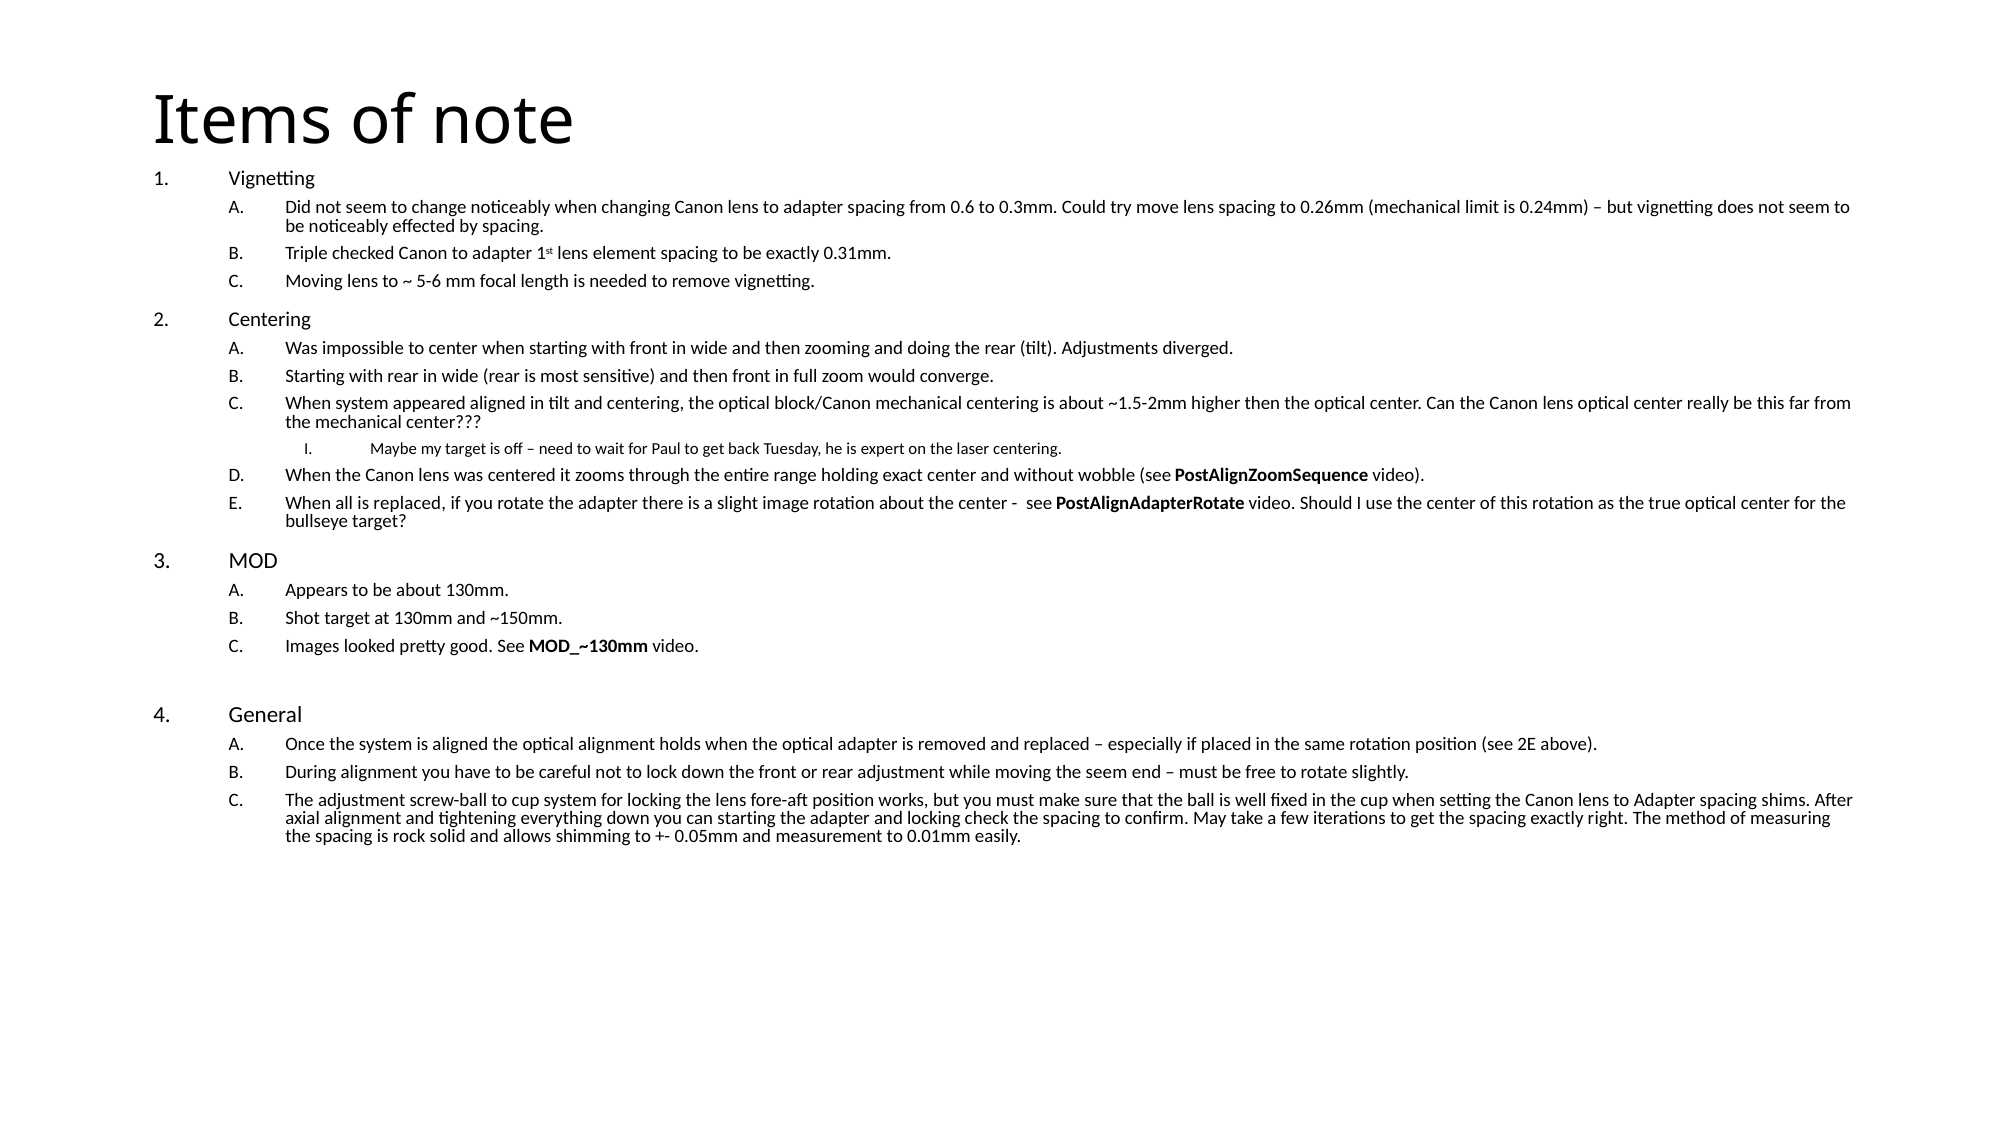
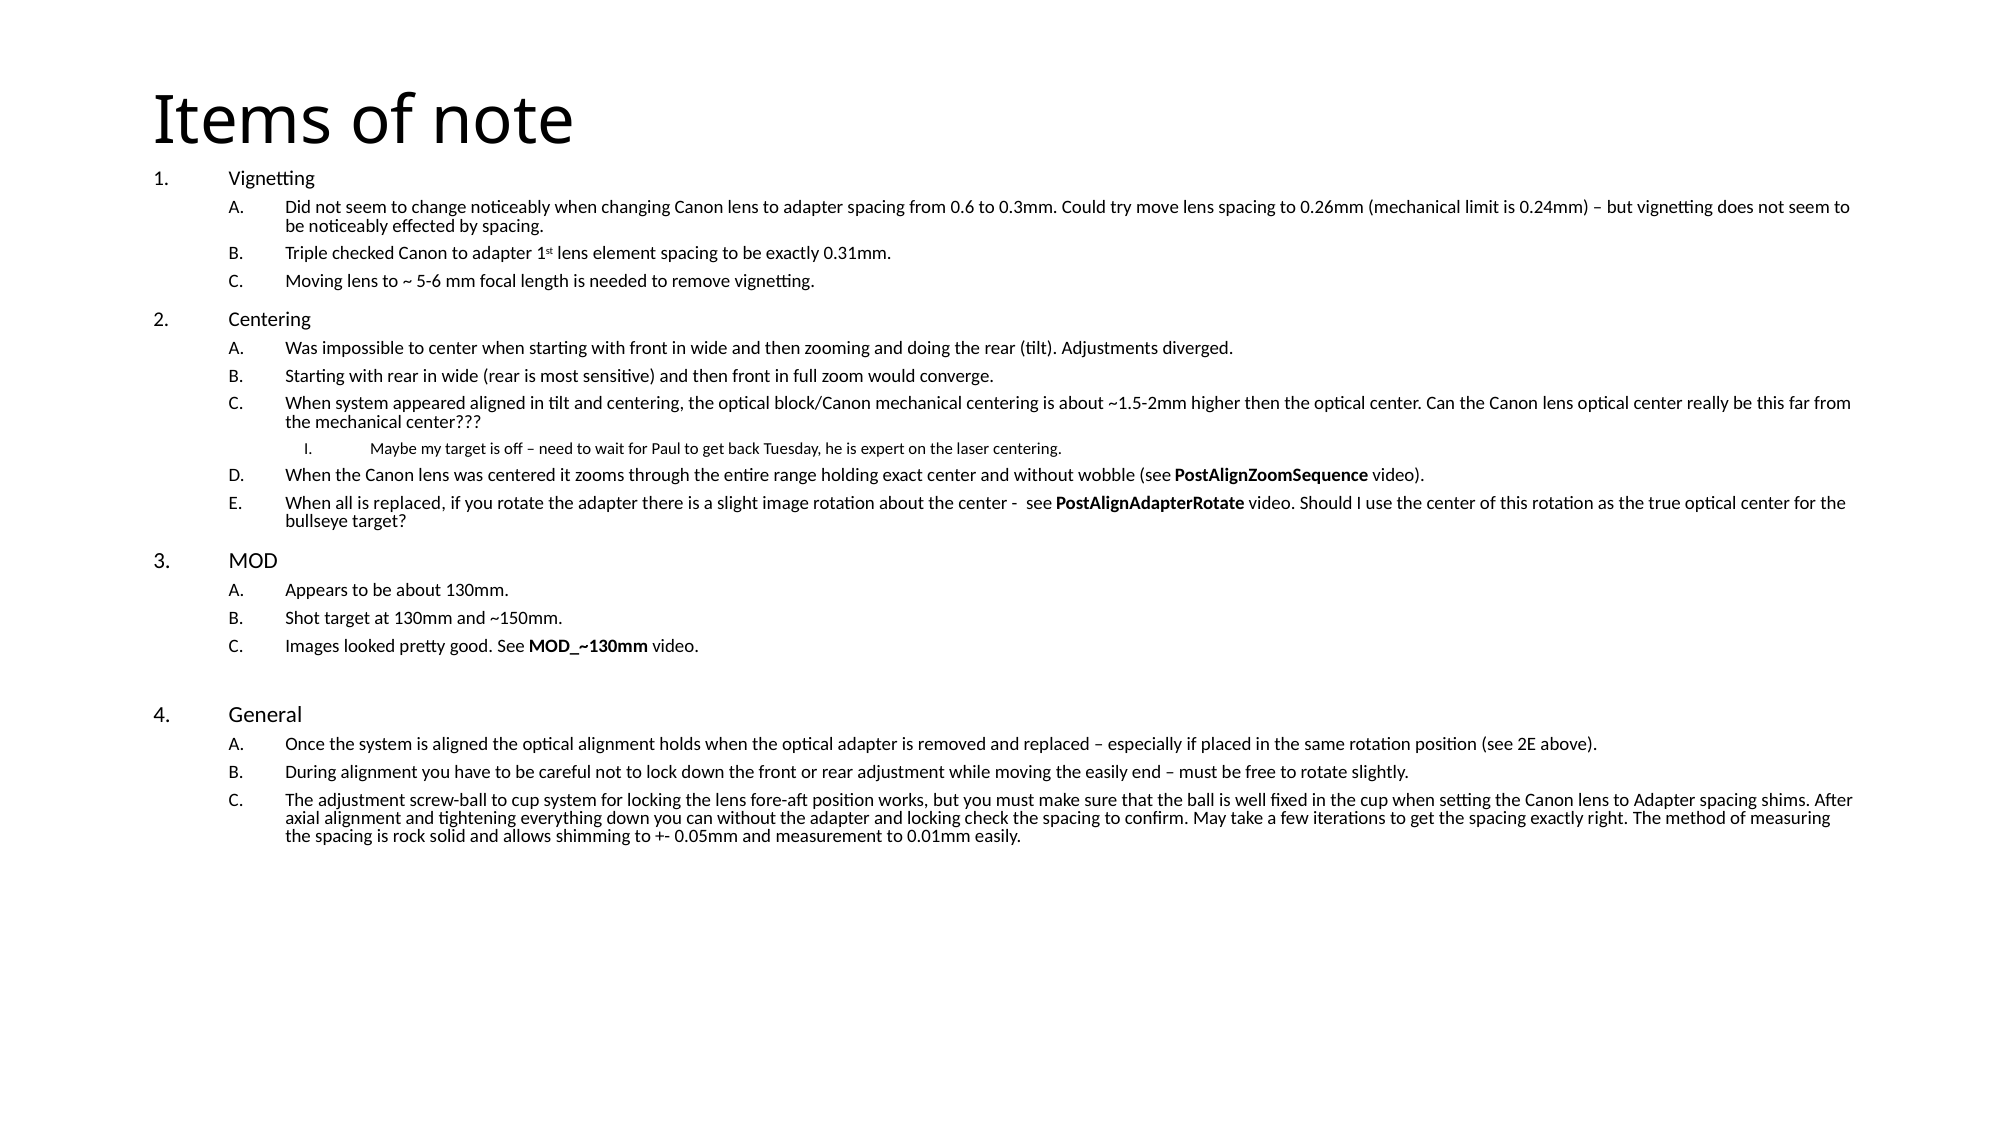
the seem: seem -> easily
can starting: starting -> without
